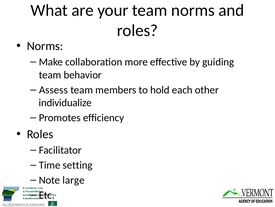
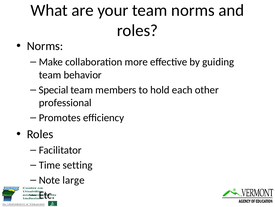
Assess: Assess -> Special
individualize: individualize -> professional
